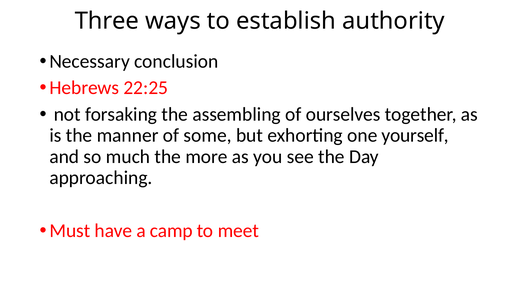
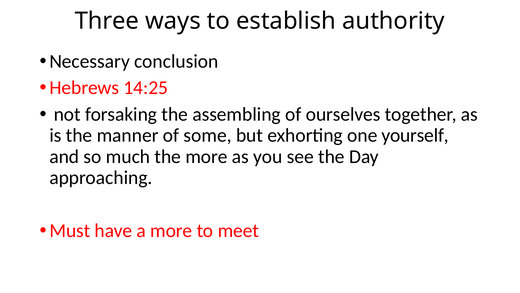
22:25: 22:25 -> 14:25
a camp: camp -> more
